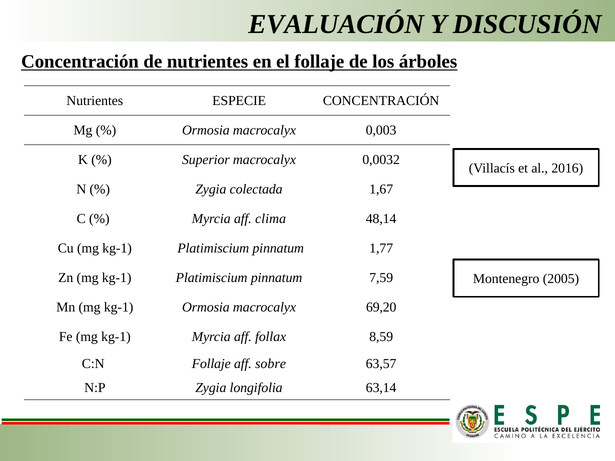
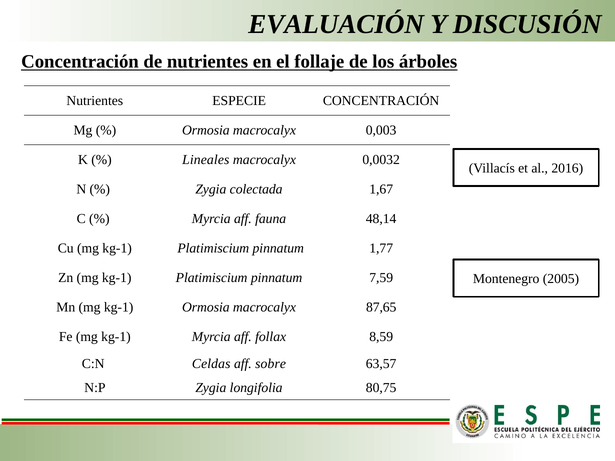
Superior: Superior -> Lineales
clima: clima -> fauna
69,20: 69,20 -> 87,65
C:N Follaje: Follaje -> Celdas
63,14: 63,14 -> 80,75
